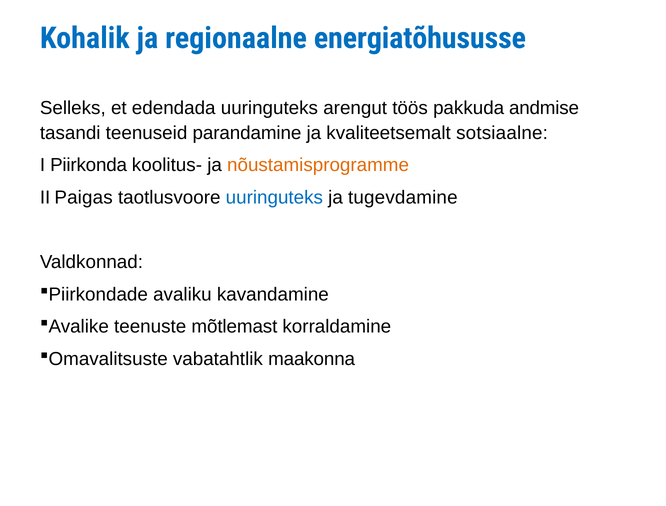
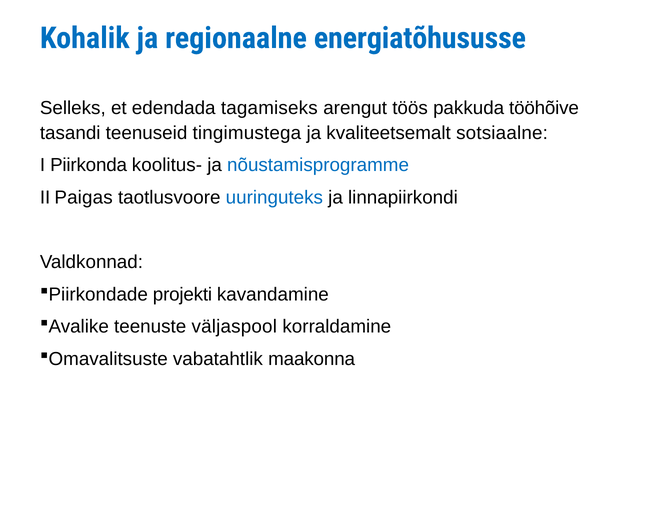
edendada uuringuteks: uuringuteks -> tagamiseks
andmise: andmise -> tööhõive
parandamine: parandamine -> tingimustega
nõustamisprogramme colour: orange -> blue
tugevdamine: tugevdamine -> linnapiirkondi
avaliku: avaliku -> projekti
mõtlemast: mõtlemast -> väljaspool
